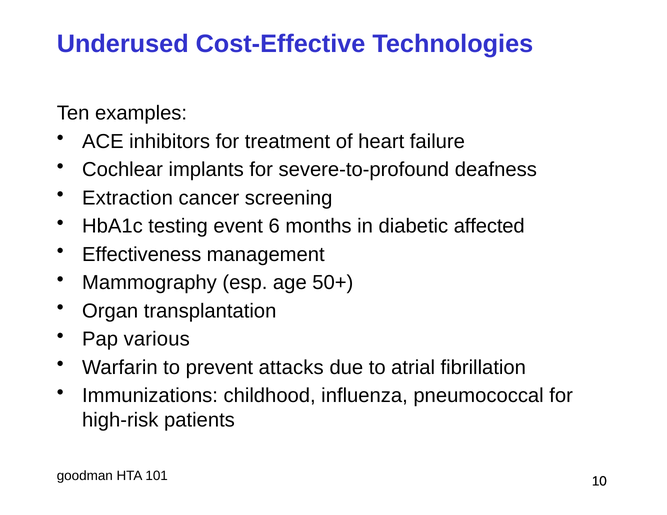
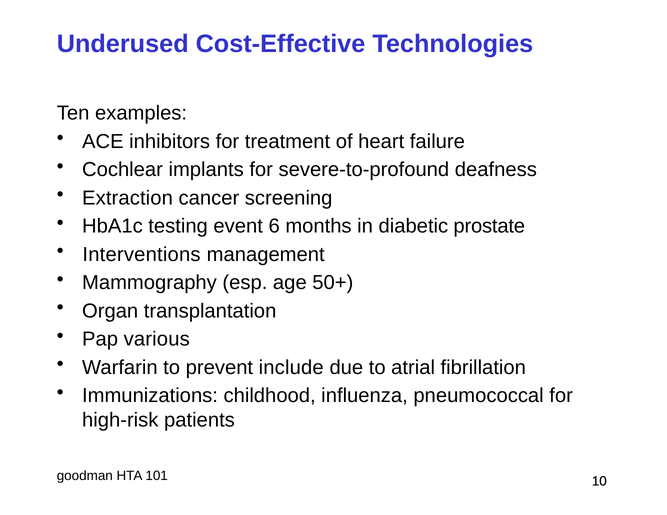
affected: affected -> prostate
Effectiveness: Effectiveness -> Interventions
attacks: attacks -> include
